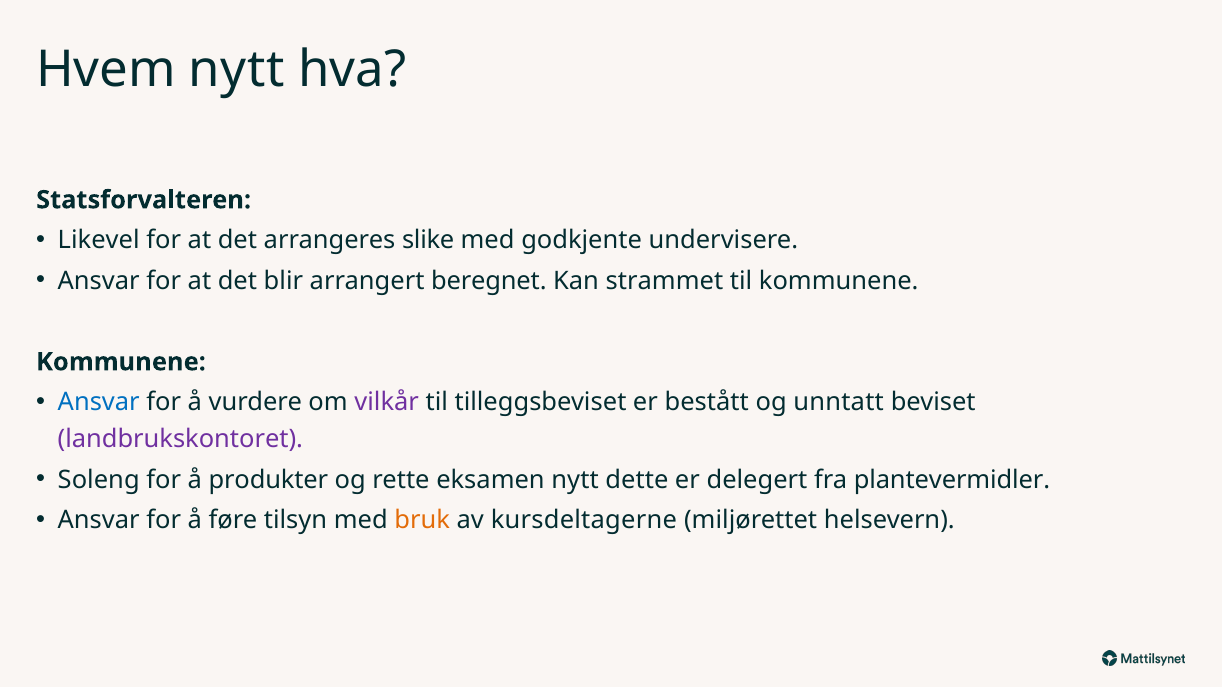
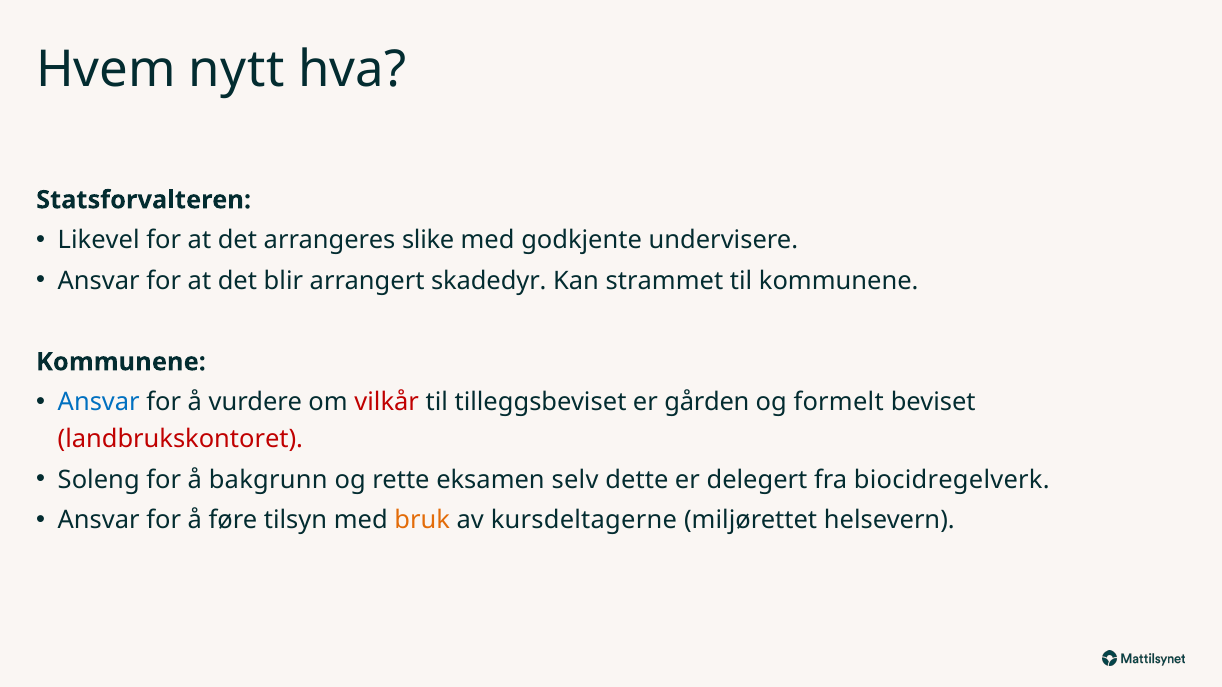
beregnet: beregnet -> skadedyr
vilkår colour: purple -> red
bestått: bestått -> gården
unntatt: unntatt -> formelt
landbrukskontoret colour: purple -> red
produkter: produkter -> bakgrunn
eksamen nytt: nytt -> selv
plantevermidler: plantevermidler -> biocidregelverk
